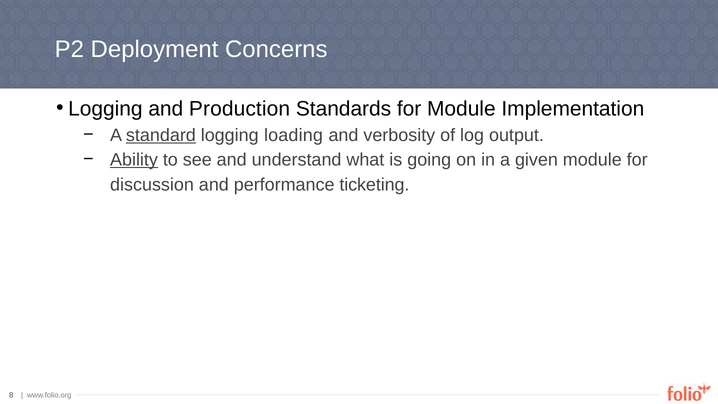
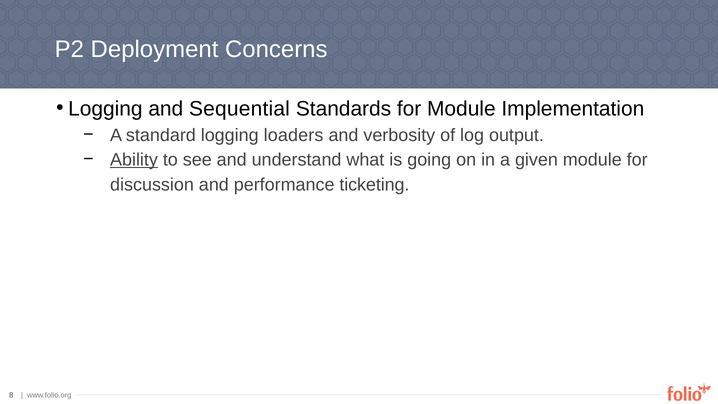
Production: Production -> Sequential
standard underline: present -> none
loading: loading -> loaders
